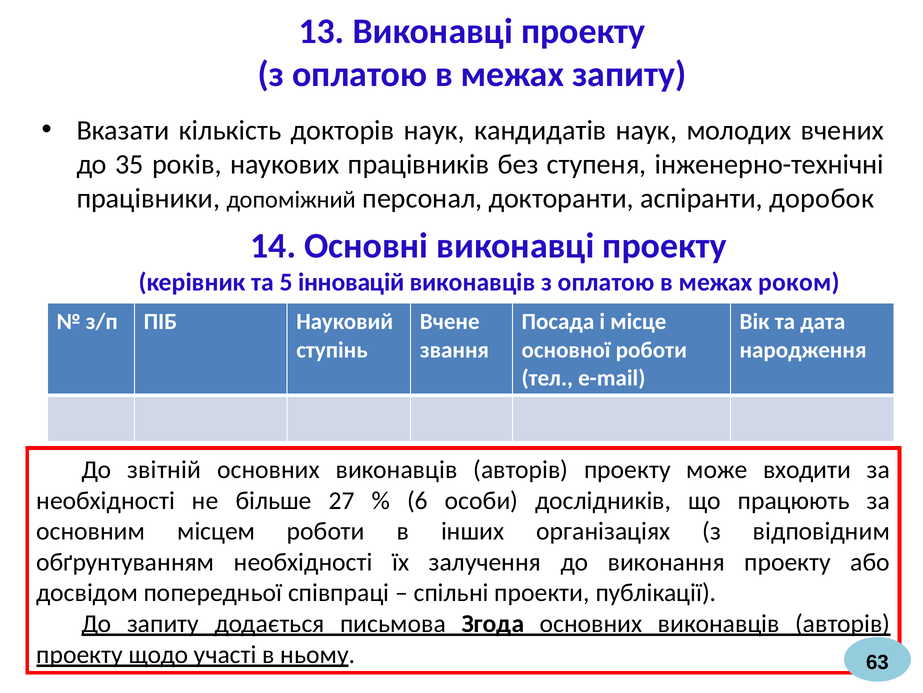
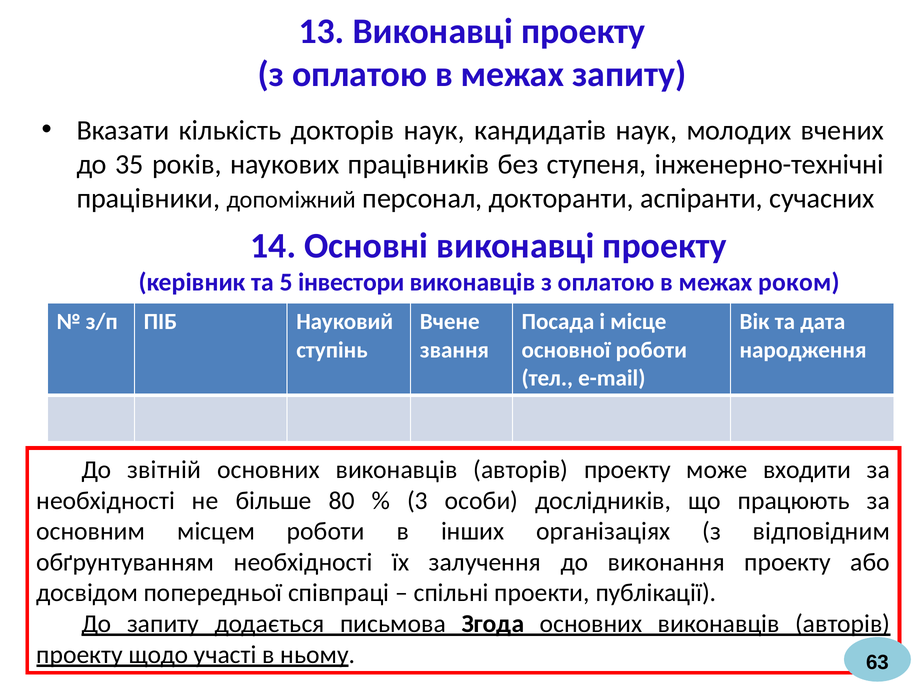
доробок: доробок -> сучасних
інновацій: інновацій -> інвестори
27: 27 -> 80
6: 6 -> 3
